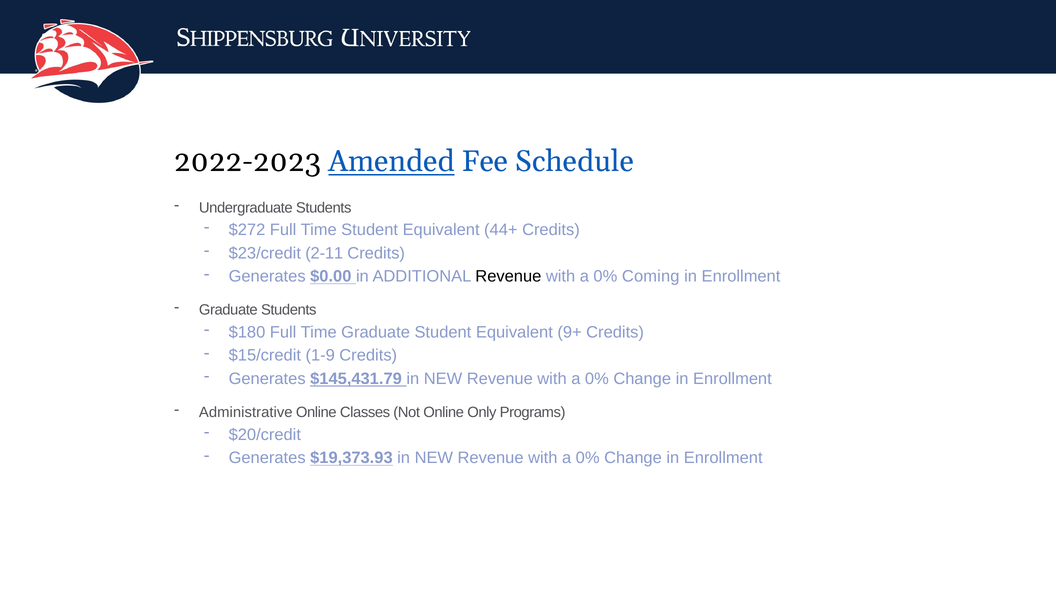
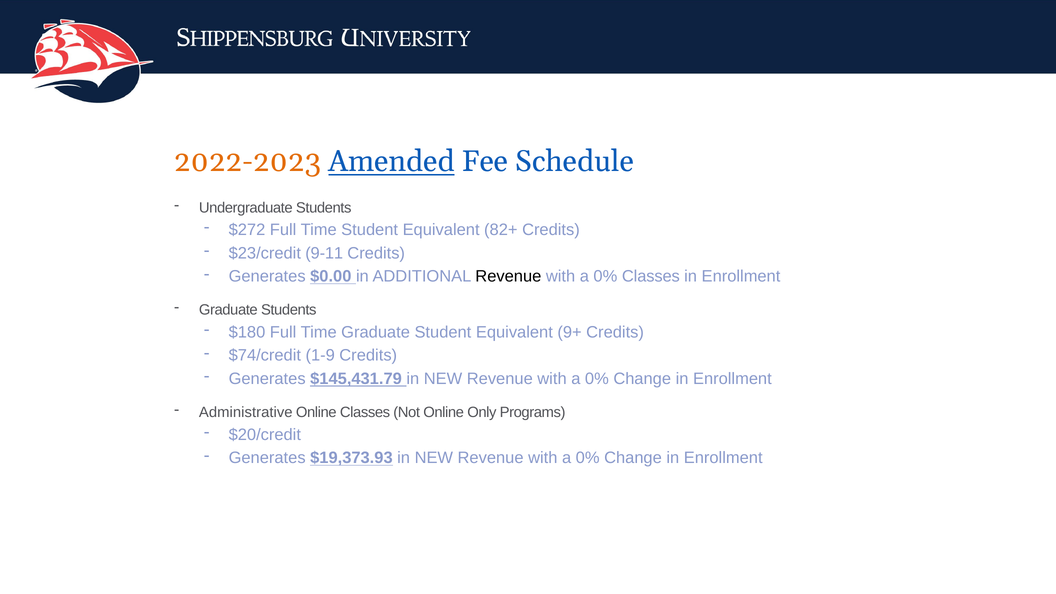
2022-2023 colour: black -> orange
44+: 44+ -> 82+
2-11: 2-11 -> 9-11
0% Coming: Coming -> Classes
$15/credit: $15/credit -> $74/credit
